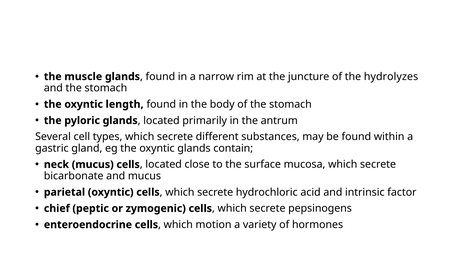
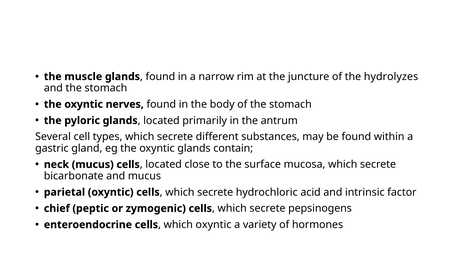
length: length -> nerves
which motion: motion -> oxyntic
